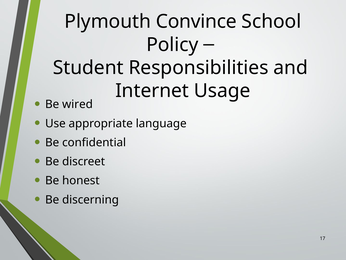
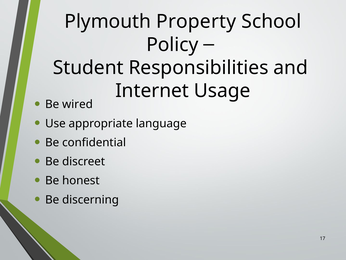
Convince: Convince -> Property
